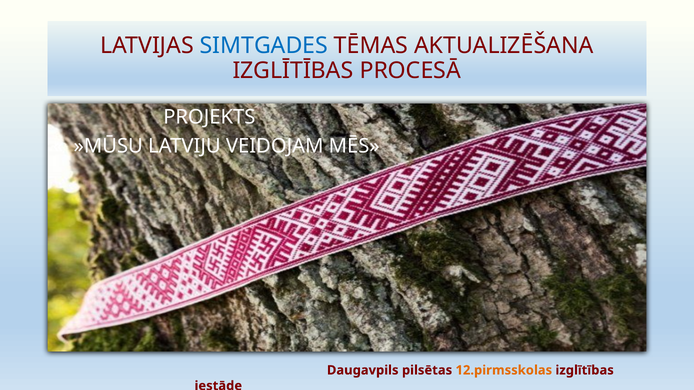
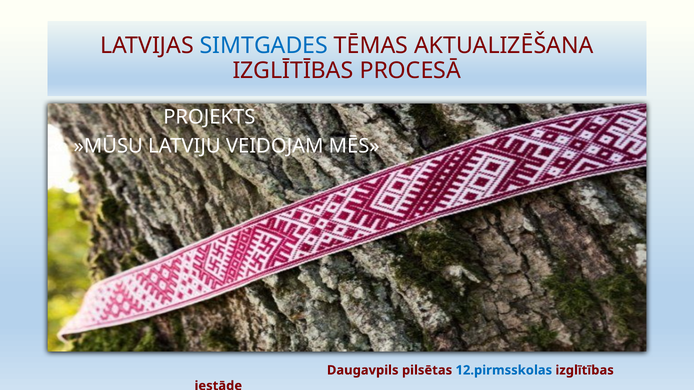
12.pirmsskolas colour: orange -> blue
